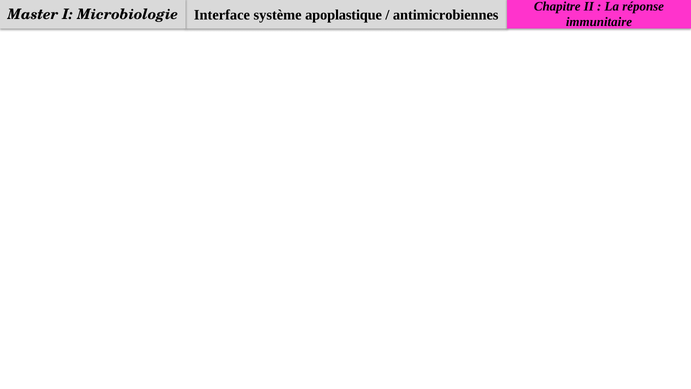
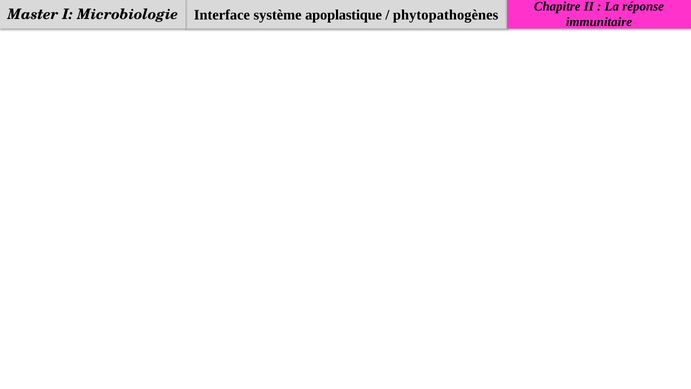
antimicrobiennes: antimicrobiennes -> phytopathogènes
